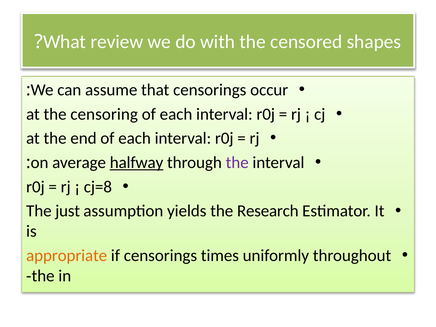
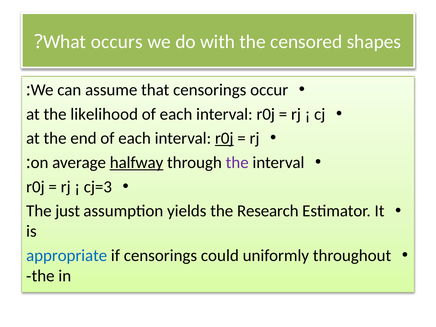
review: review -> occurs
censoring: censoring -> likelihood
r0j at (224, 138) underline: none -> present
cj=8: cj=8 -> cj=3
appropriate colour: orange -> blue
times: times -> could
